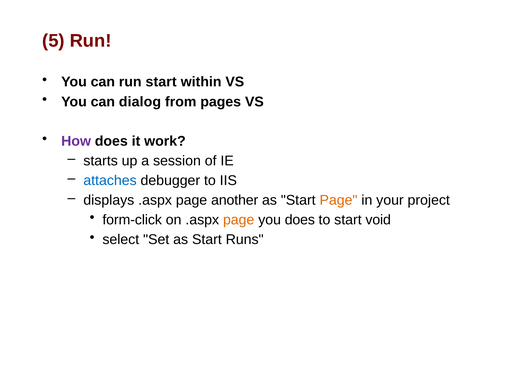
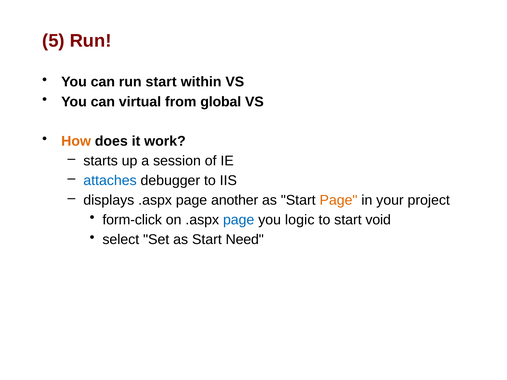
dialog: dialog -> virtual
pages: pages -> global
How colour: purple -> orange
page at (239, 220) colour: orange -> blue
you does: does -> logic
Runs: Runs -> Need
